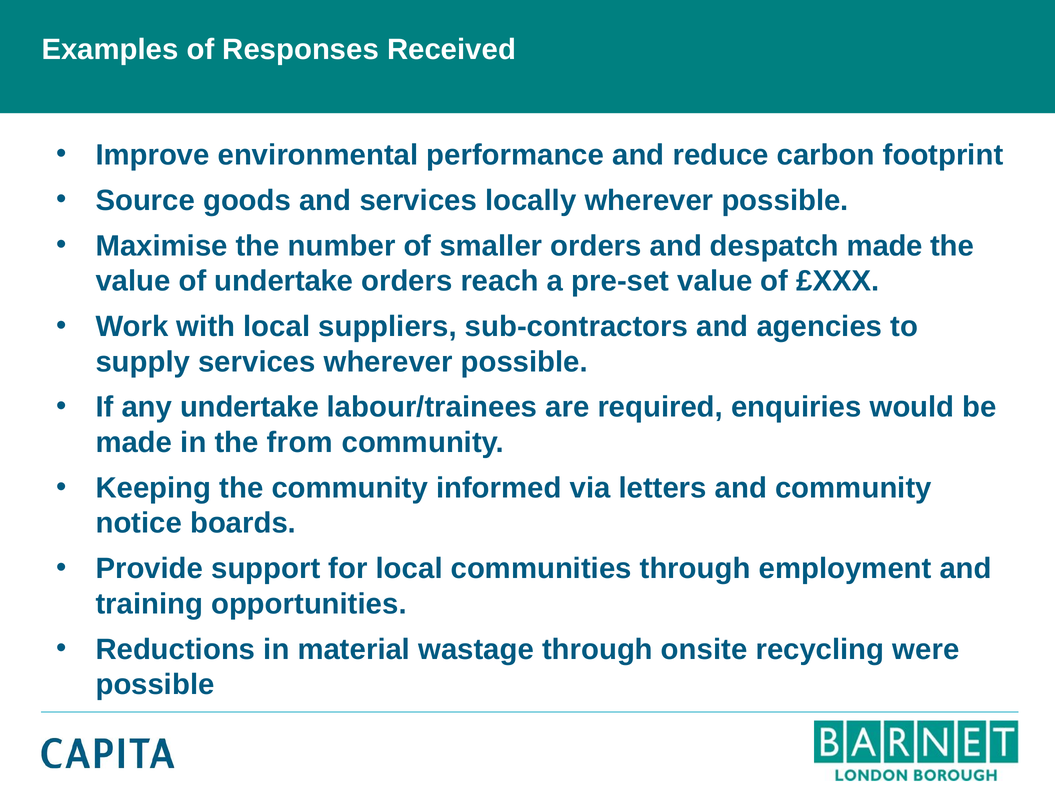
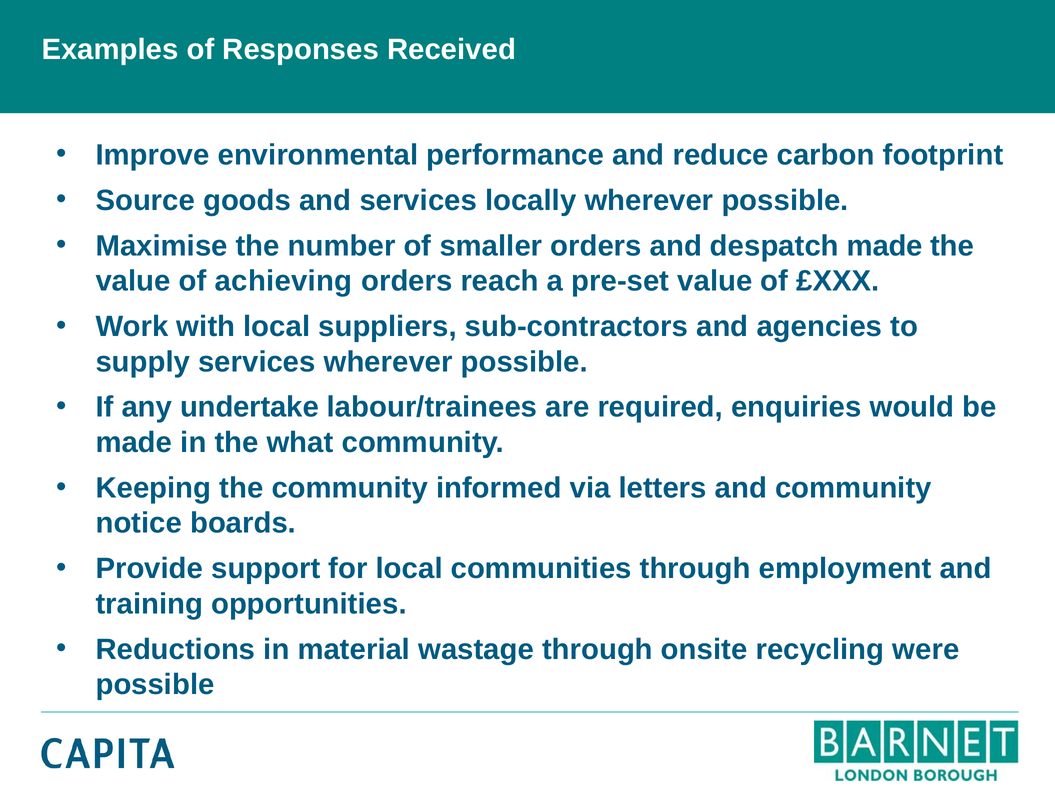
of undertake: undertake -> achieving
from: from -> what
